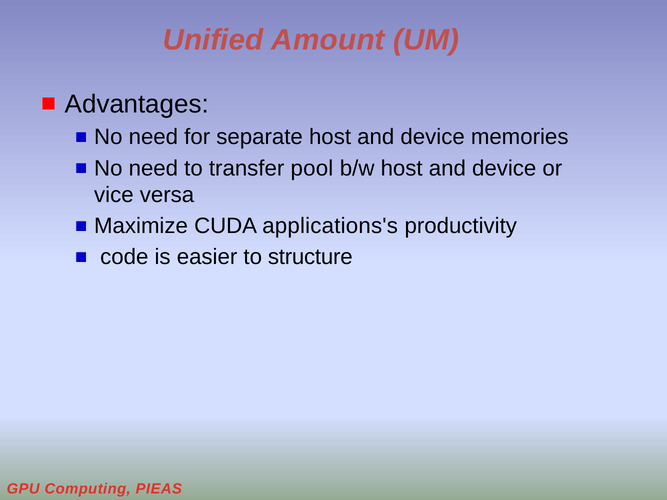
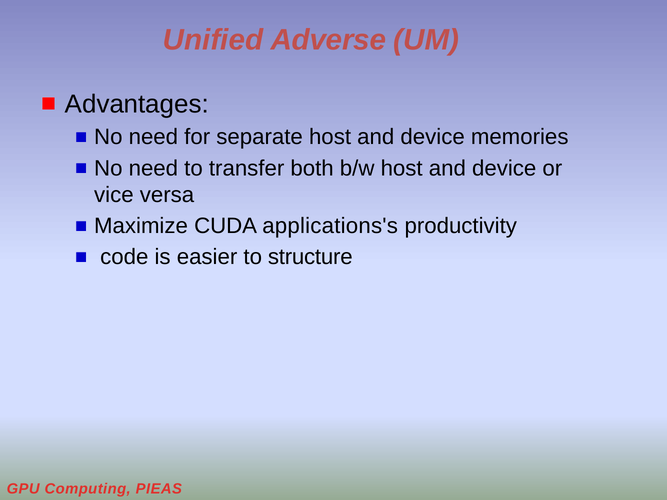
Amount: Amount -> Adverse
pool: pool -> both
